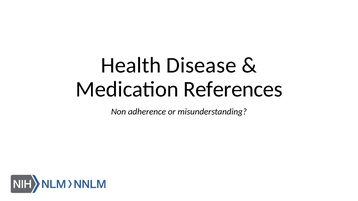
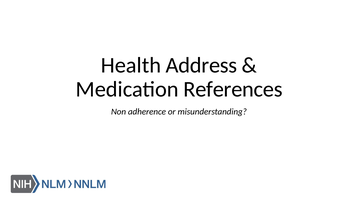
Disease: Disease -> Address
